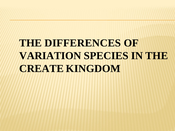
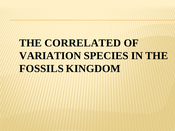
DIFFERENCES: DIFFERENCES -> CORRELATED
CREATE: CREATE -> FOSSILS
